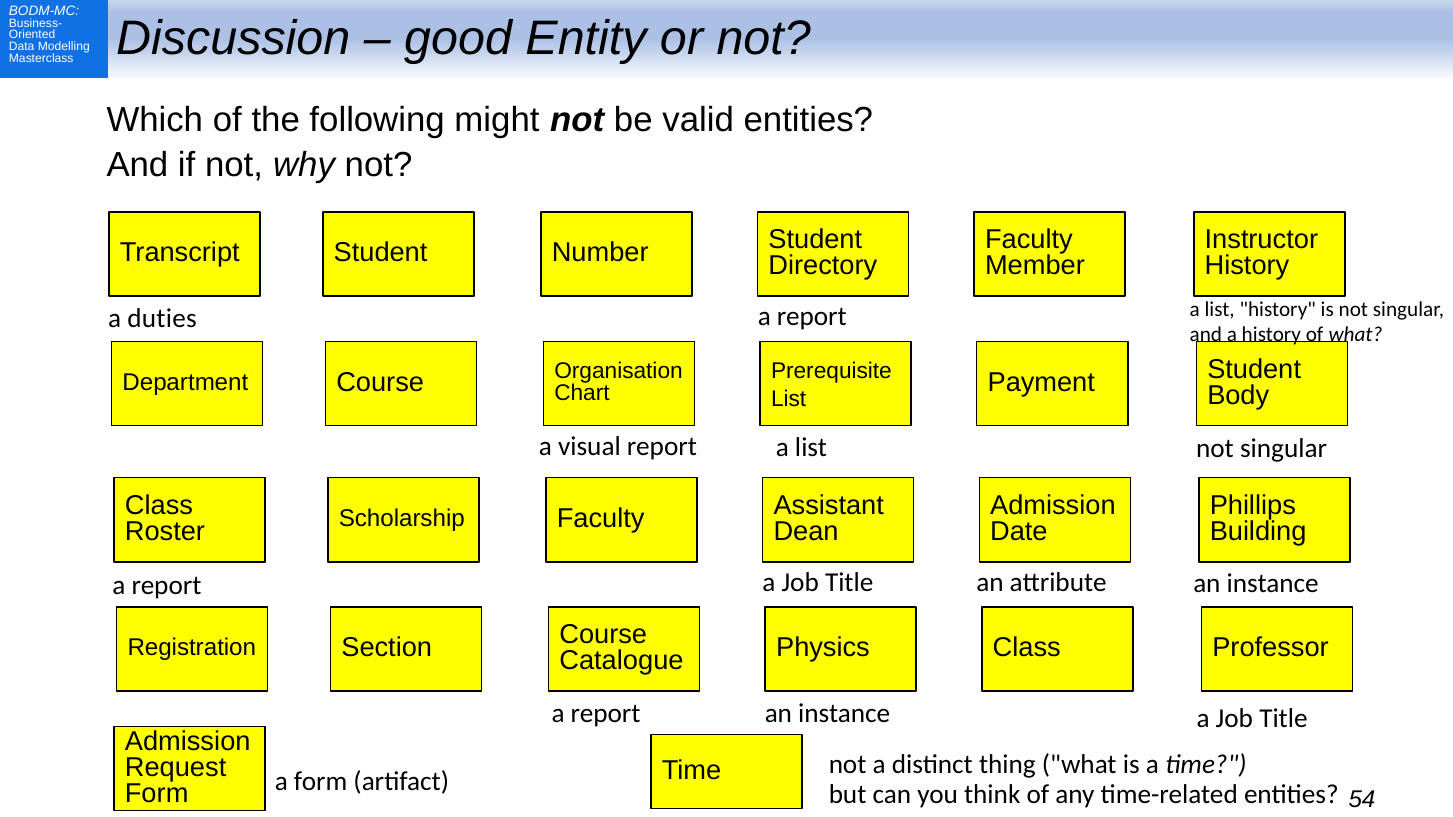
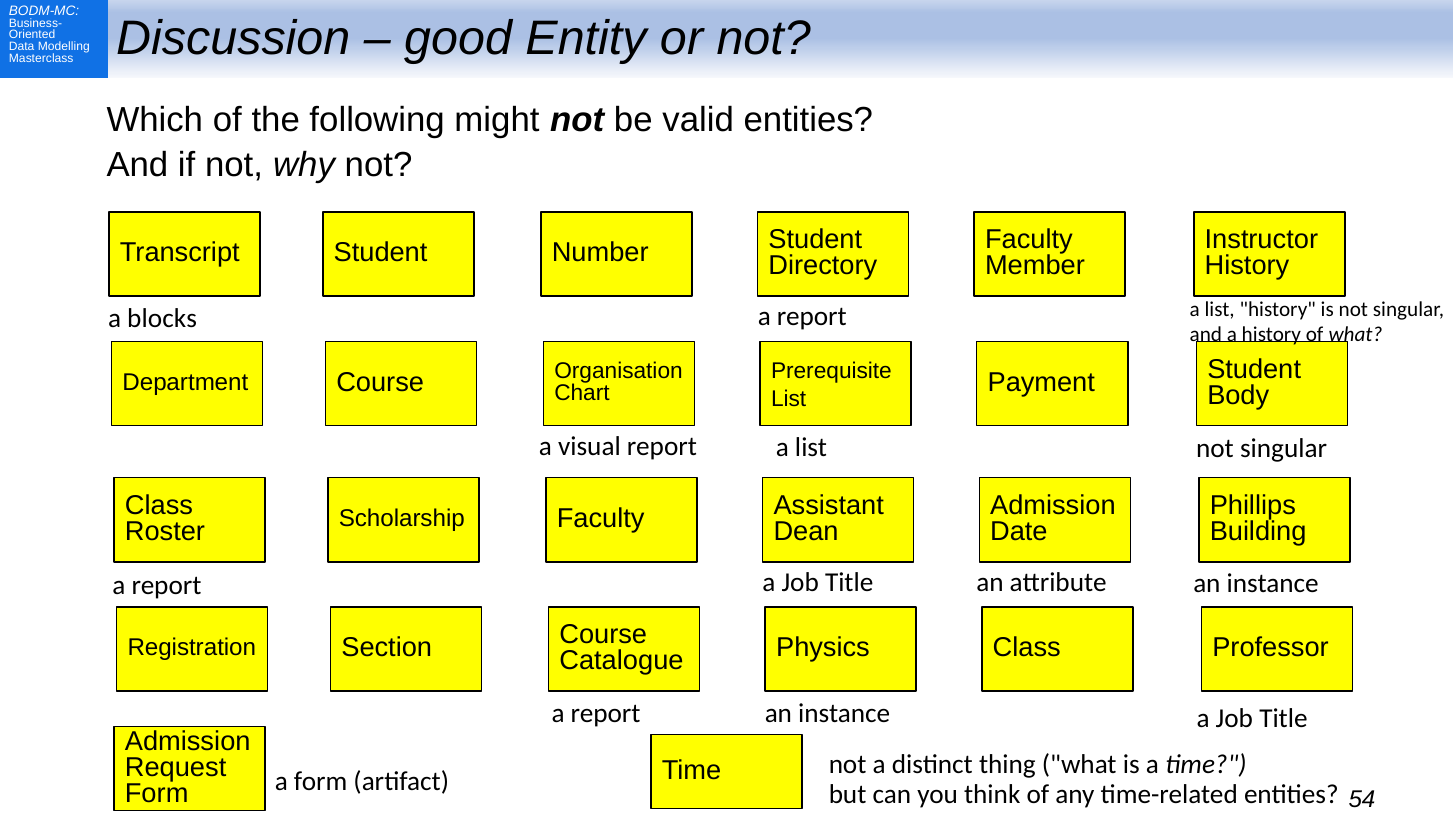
duties: duties -> blocks
